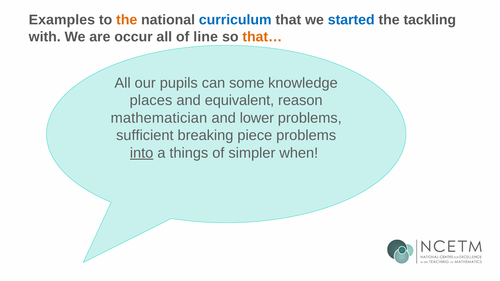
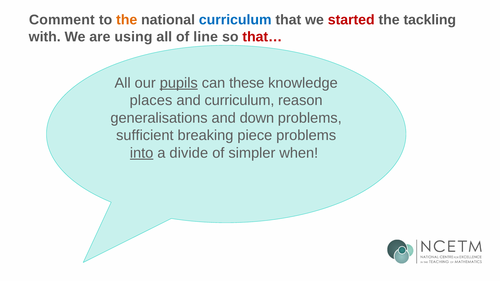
Examples: Examples -> Comment
started colour: blue -> red
occur: occur -> using
that… colour: orange -> red
pupils underline: none -> present
some: some -> these
and equivalent: equivalent -> curriculum
mathematician: mathematician -> generalisations
lower: lower -> down
things: things -> divide
